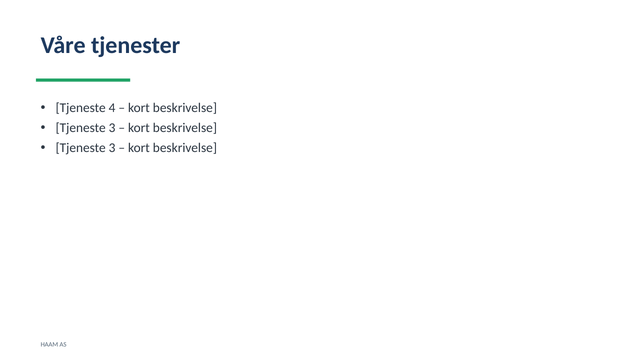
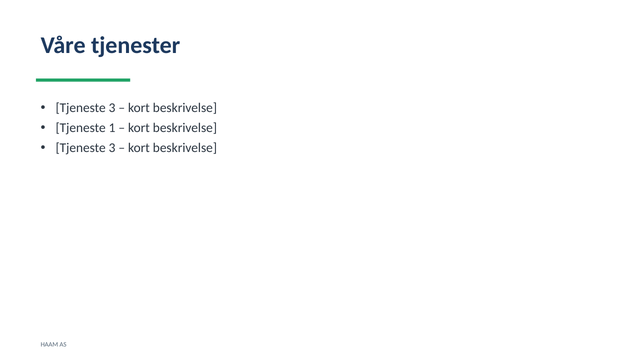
4 at (112, 108): 4 -> 3
3 at (112, 128): 3 -> 1
